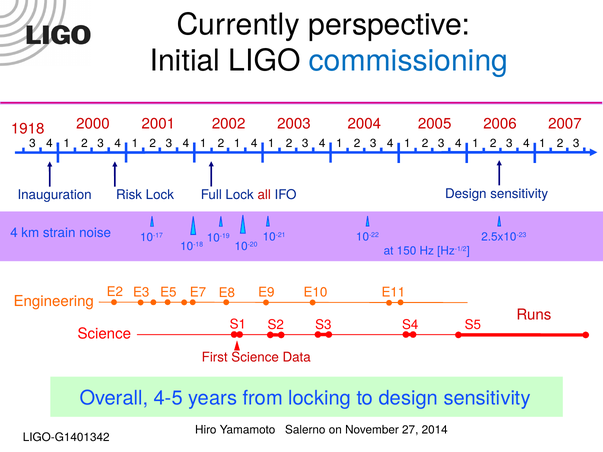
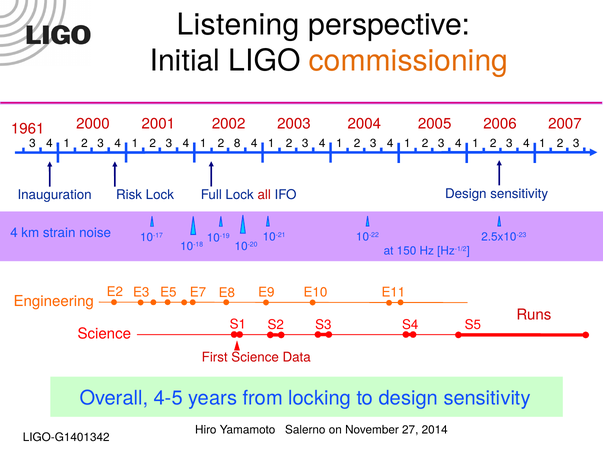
Currently: Currently -> Listening
commissioning colour: blue -> orange
1918: 1918 -> 1961
2 1: 1 -> 8
